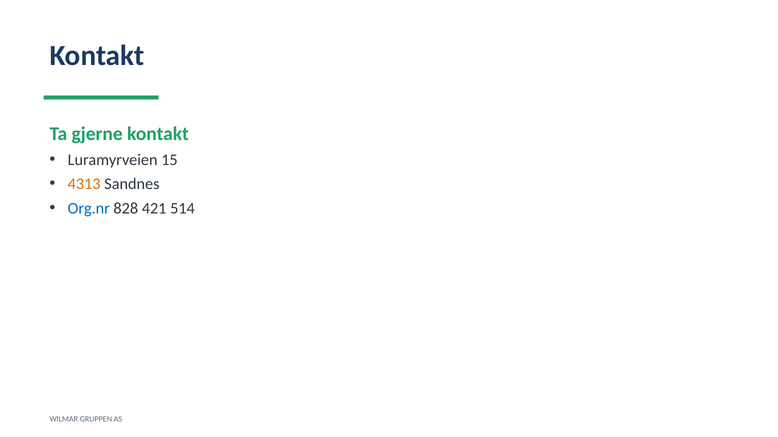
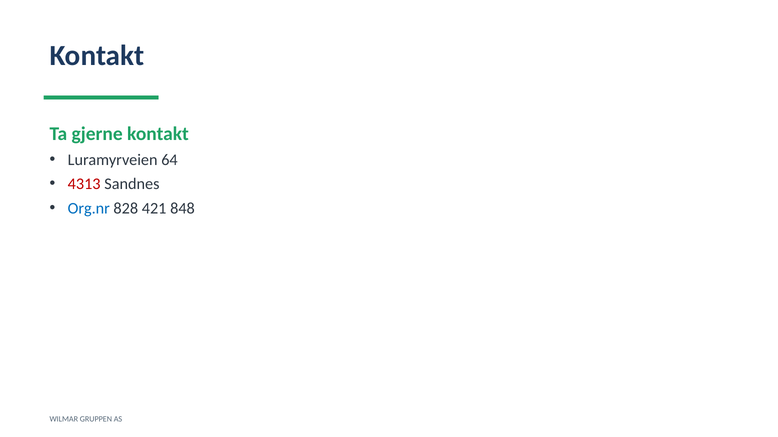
15: 15 -> 64
4313 colour: orange -> red
514: 514 -> 848
